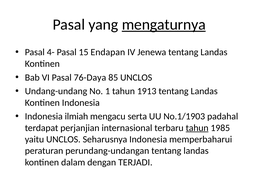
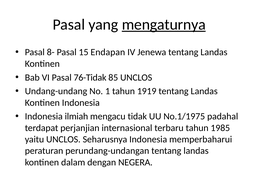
4-: 4- -> 8-
76-Daya: 76-Daya -> 76-Tidak
1913: 1913 -> 1919
serta: serta -> tidak
No.1/1903: No.1/1903 -> No.1/1975
tahun at (197, 128) underline: present -> none
TERJADI: TERJADI -> NEGERA
